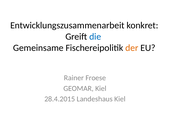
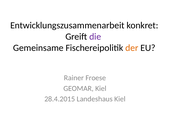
die colour: blue -> purple
